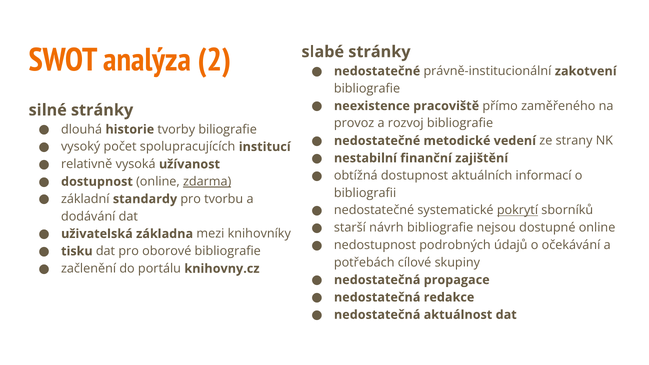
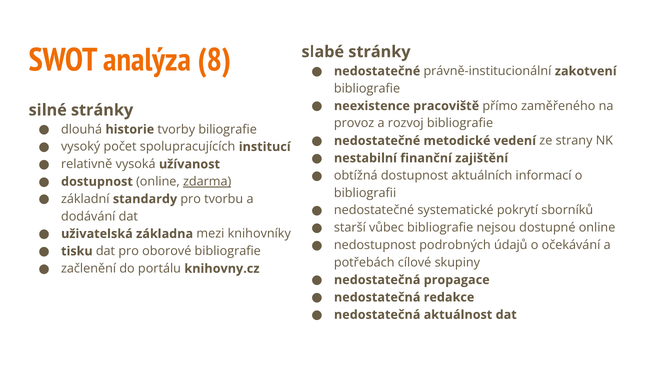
2: 2 -> 8
pokrytí underline: present -> none
návrh: návrh -> vůbec
